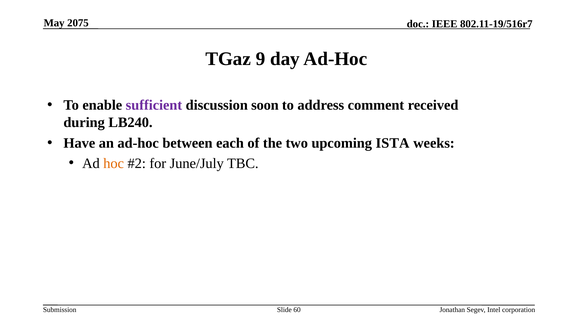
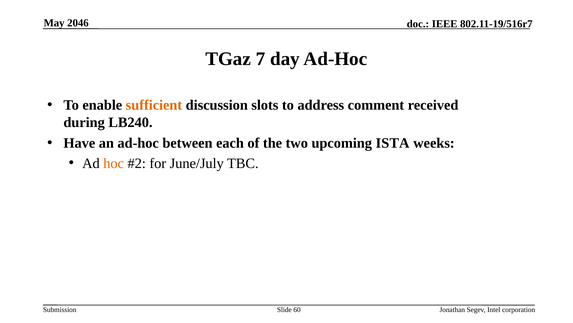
2075: 2075 -> 2046
9: 9 -> 7
sufficient colour: purple -> orange
soon: soon -> slots
